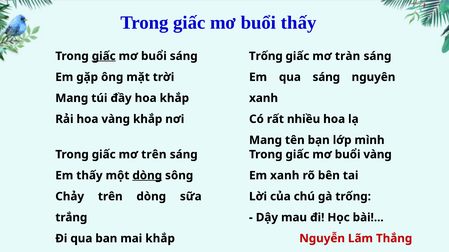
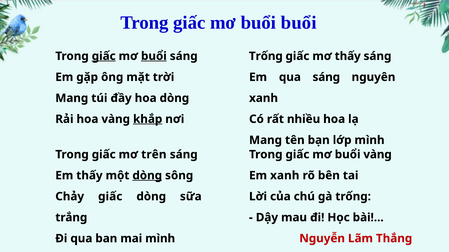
buổi thấy: thấy -> buổi
buổi at (154, 56) underline: none -> present
mơ tràn: tràn -> thấy
hoa khắp: khắp -> dòng
khắp at (148, 119) underline: none -> present
Chảy trên: trên -> giấc
mai khắp: khắp -> mình
